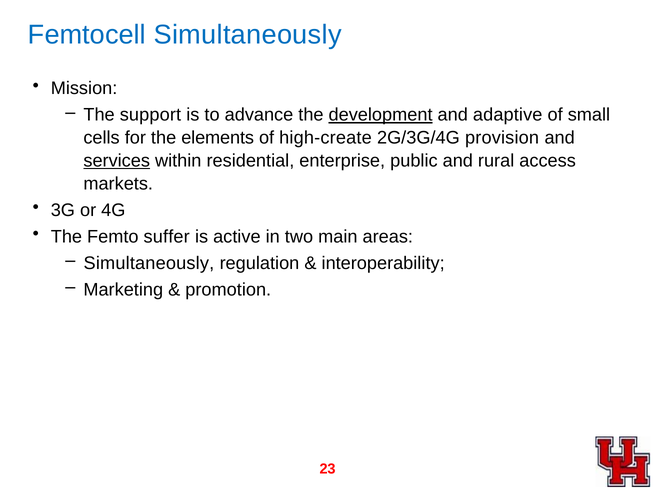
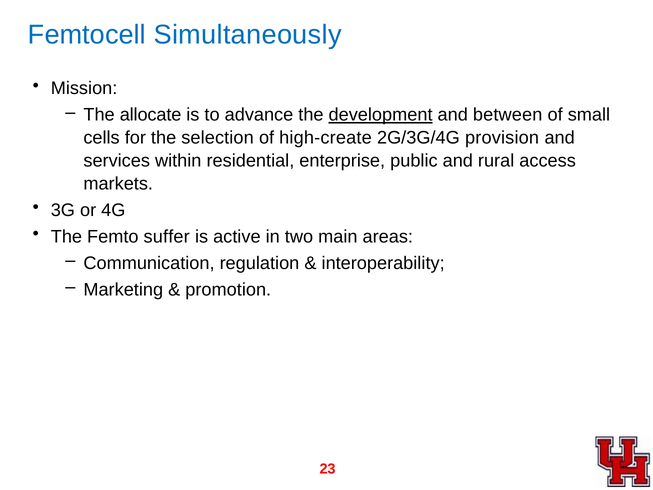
support: support -> allocate
adaptive: adaptive -> between
elements: elements -> selection
services underline: present -> none
Simultaneously at (149, 263): Simultaneously -> Communication
